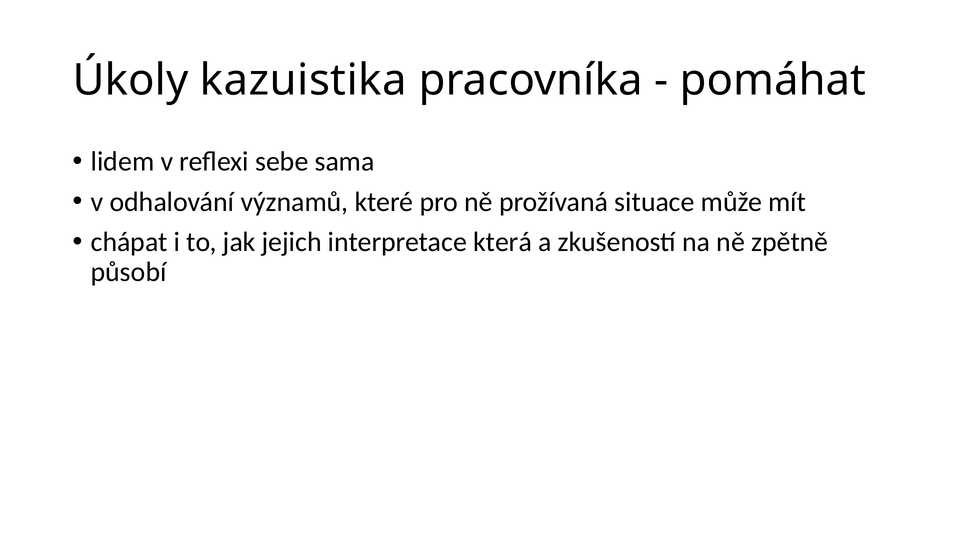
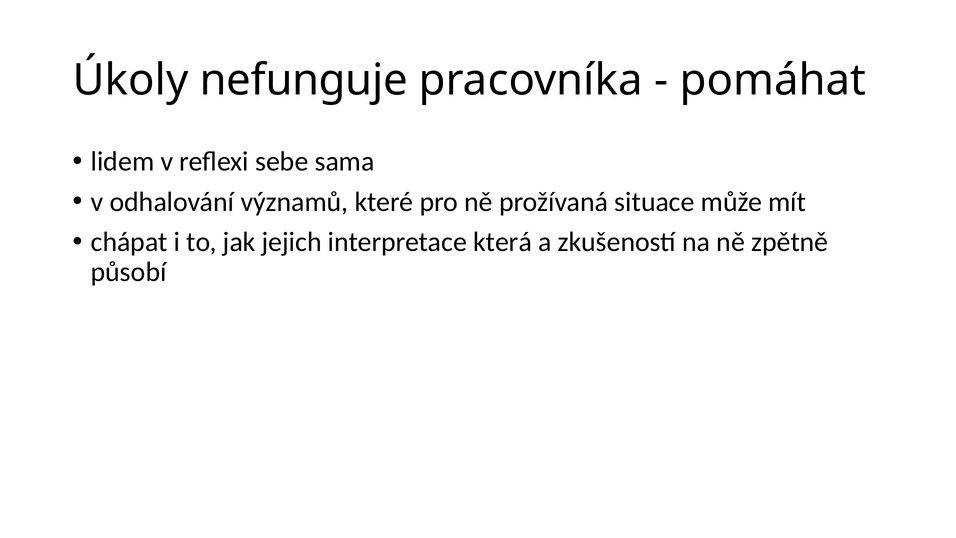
kazuistika: kazuistika -> nefunguje
